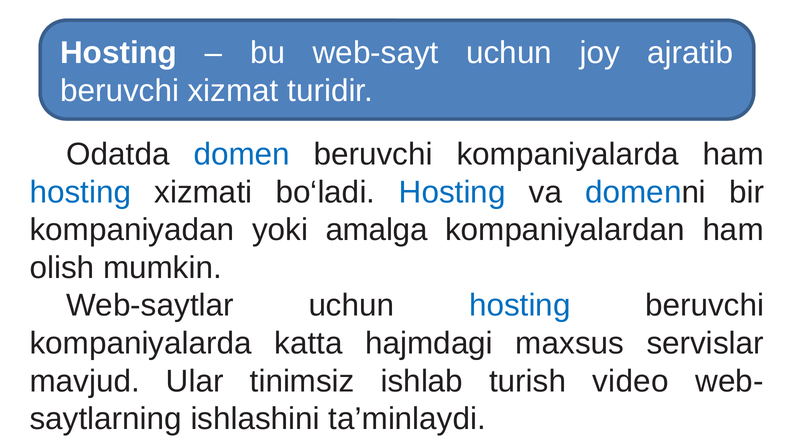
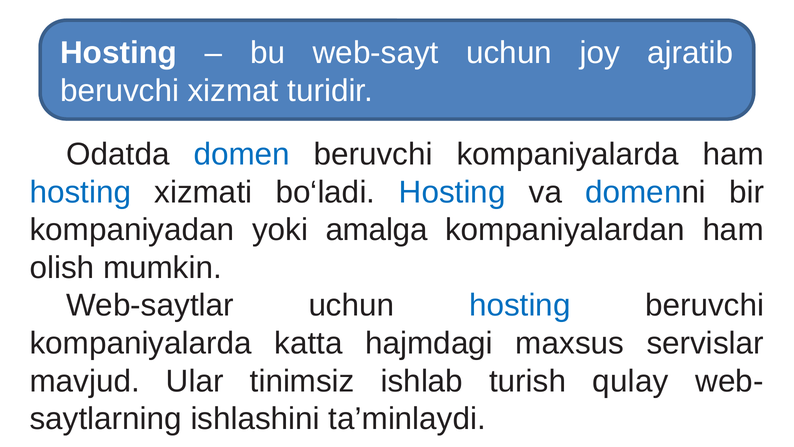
video: video -> qulay
